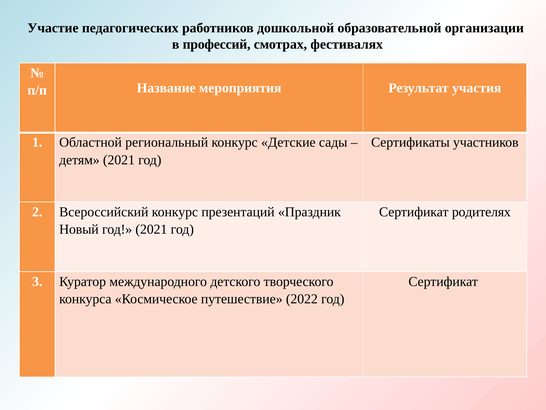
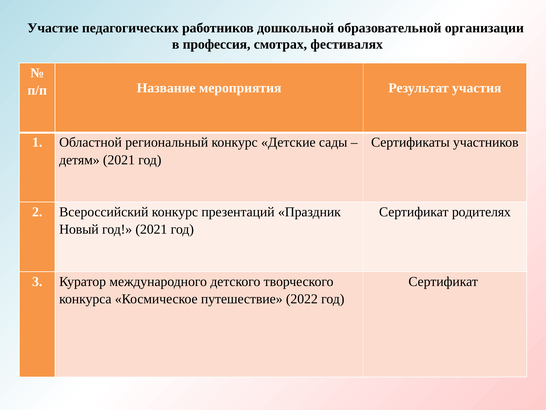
профессий: профессий -> профессия
